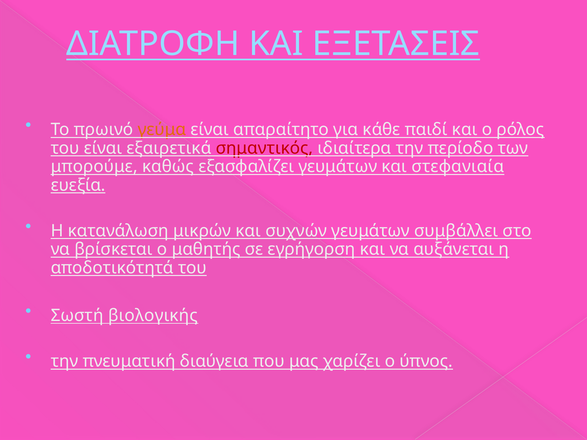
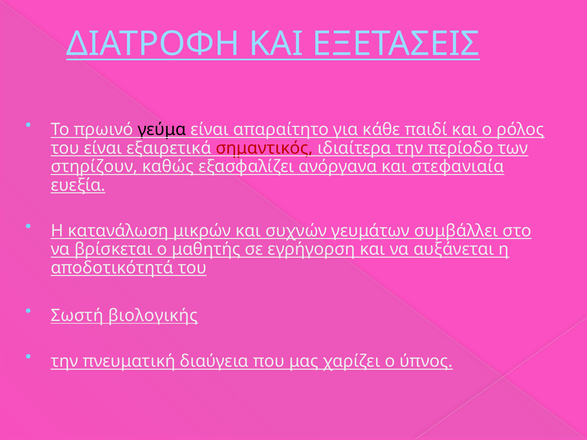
γεύμα colour: orange -> black
μπορούμε: μπορούμε -> στηρίζουν
εξασφαλίζει γευμάτων: γευμάτων -> ανόργανα
